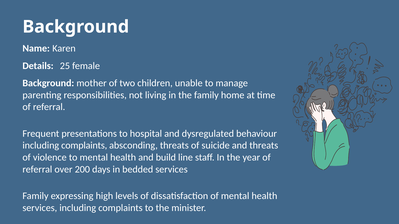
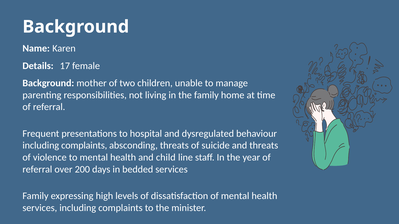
25: 25 -> 17
build: build -> child
